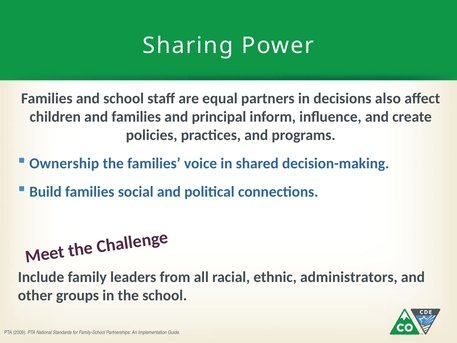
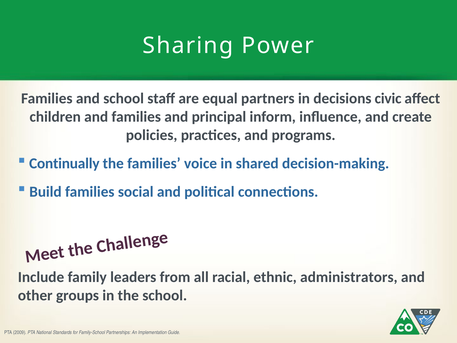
also: also -> civic
Ownership: Ownership -> Continually
